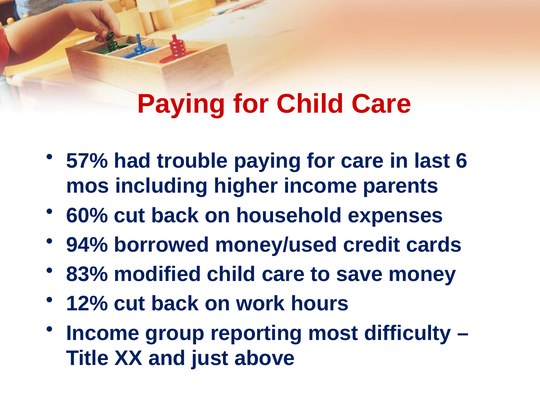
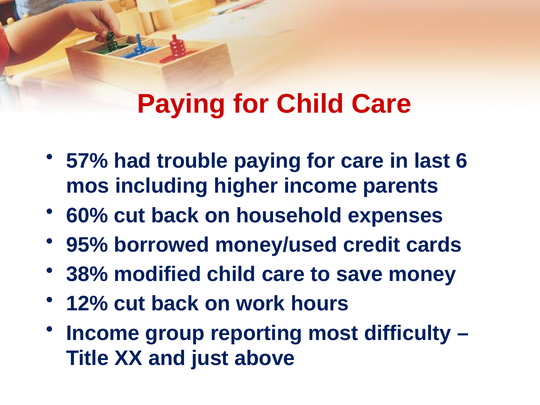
94%: 94% -> 95%
83%: 83% -> 38%
